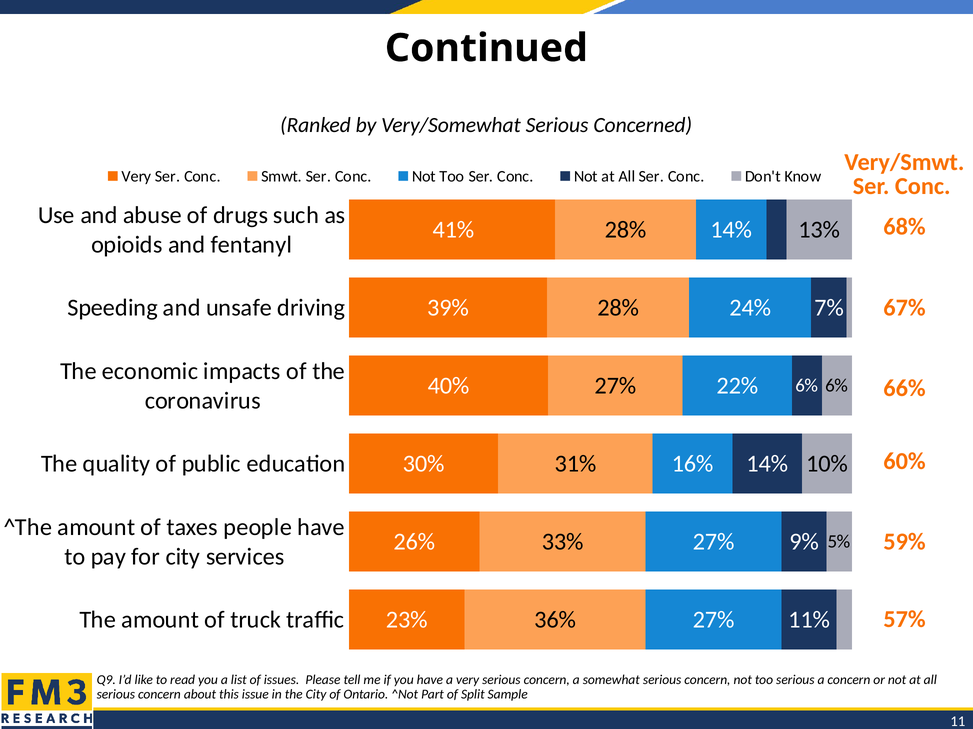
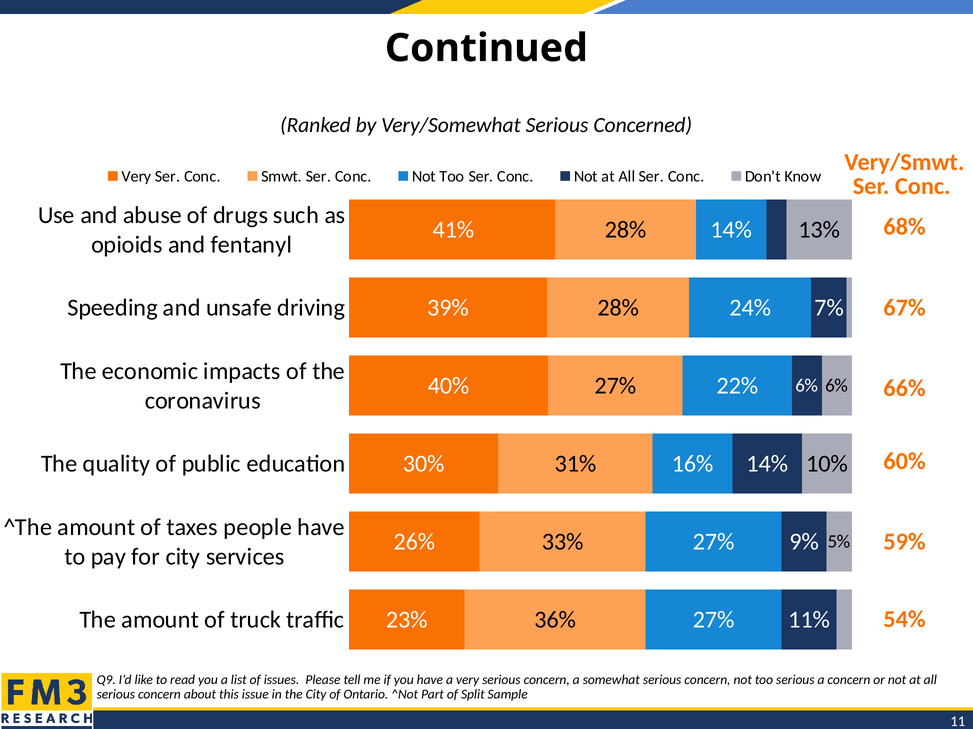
57%: 57% -> 54%
